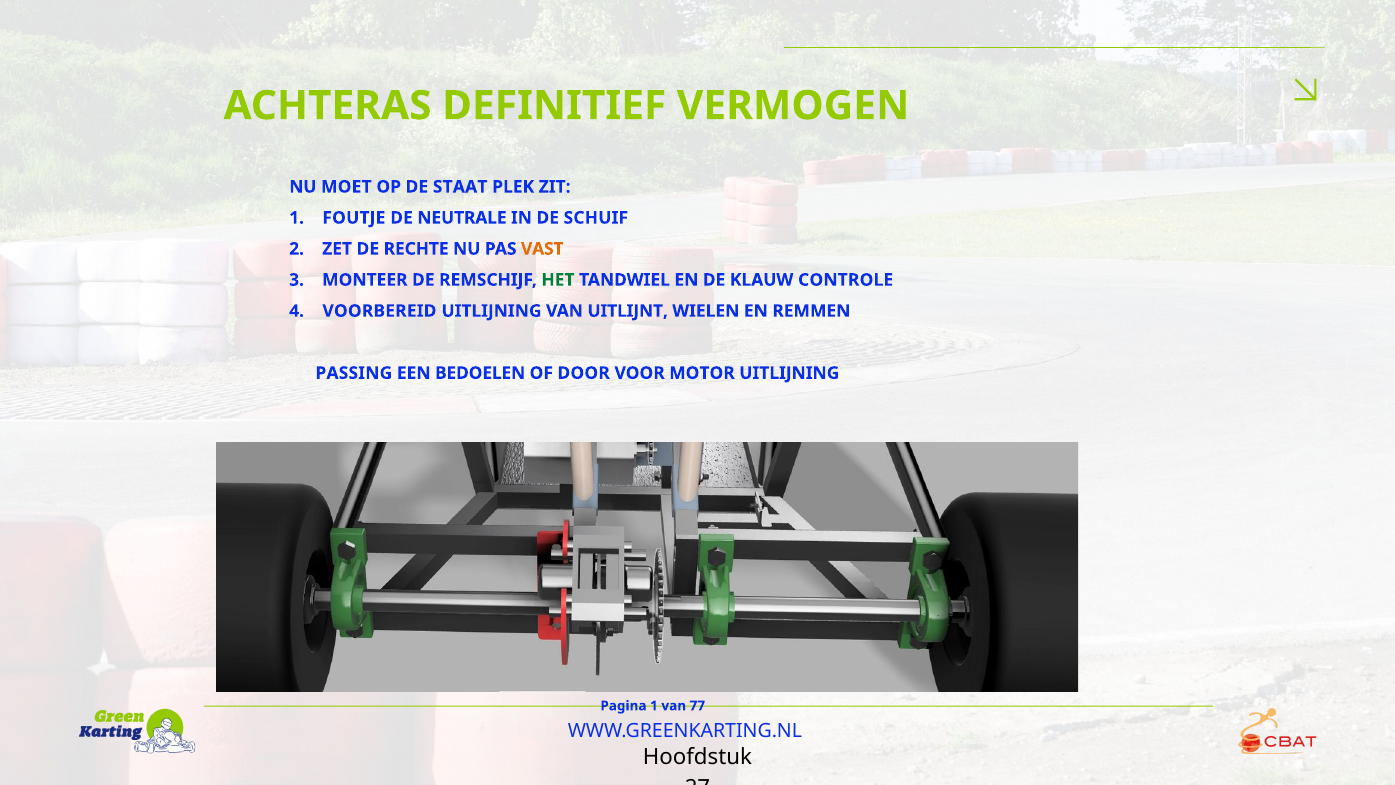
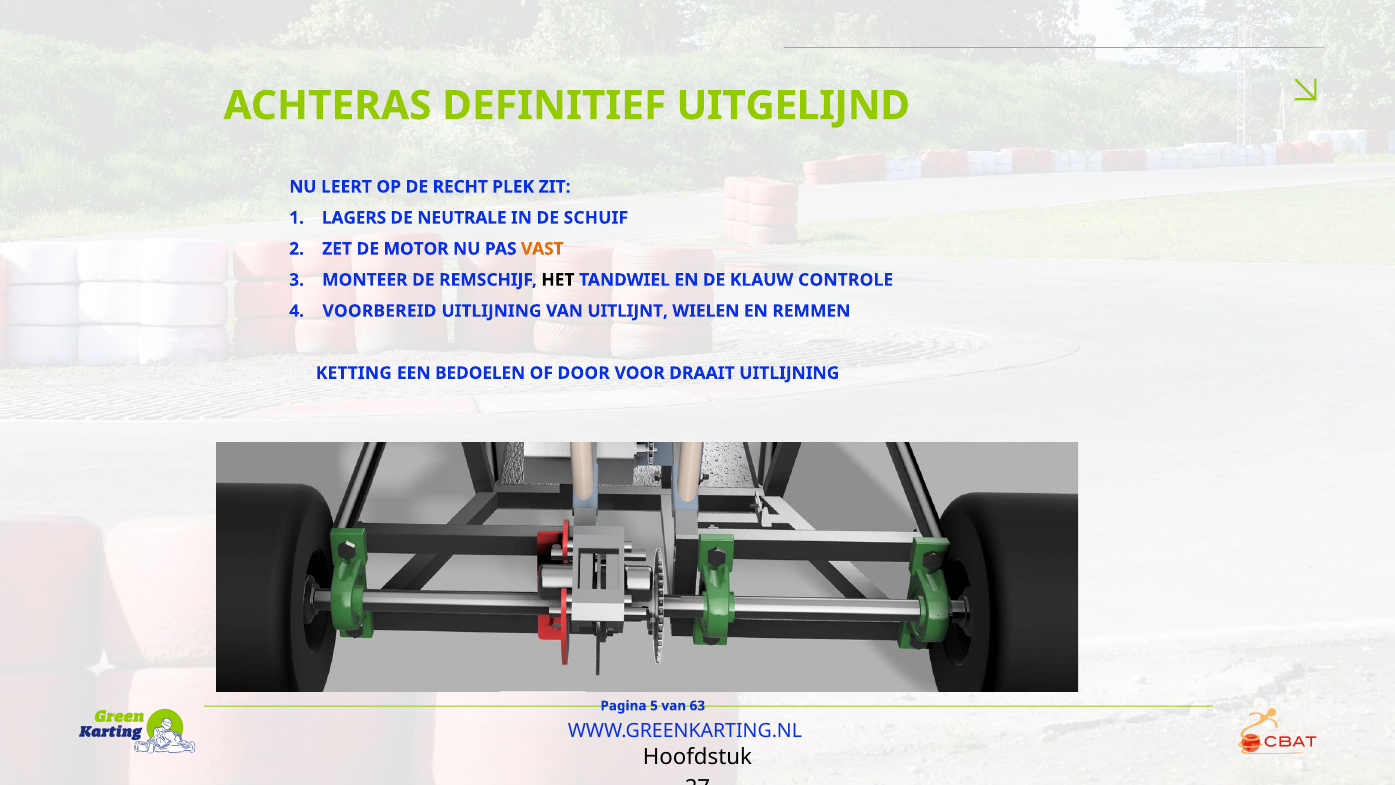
VERMOGEN: VERMOGEN -> UITGELIJND
MOET: MOET -> LEERT
STAAT: STAAT -> RECHT
FOUTJE: FOUTJE -> LAGERS
RECHTE: RECHTE -> MOTOR
HET colour: green -> black
PASSING: PASSING -> KETTING
MOTOR: MOTOR -> DRAAIT
Pagina 1: 1 -> 5
77: 77 -> 63
